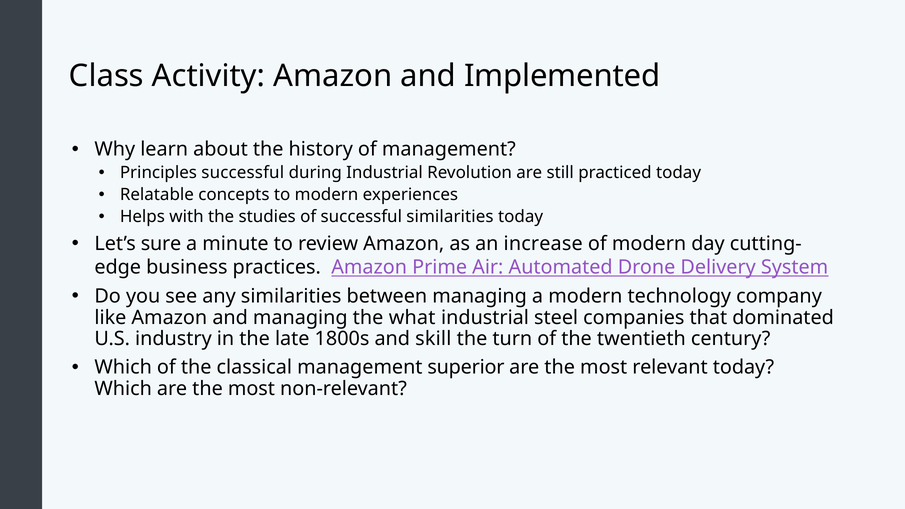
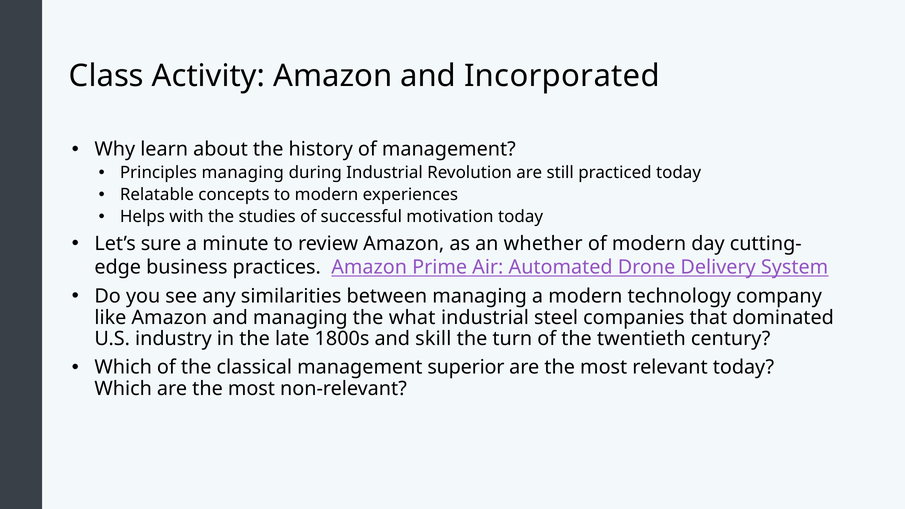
Implemented: Implemented -> Incorporated
Principles successful: successful -> managing
successful similarities: similarities -> motivation
increase: increase -> whether
